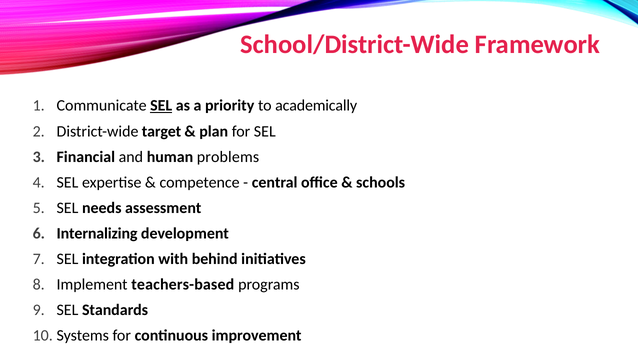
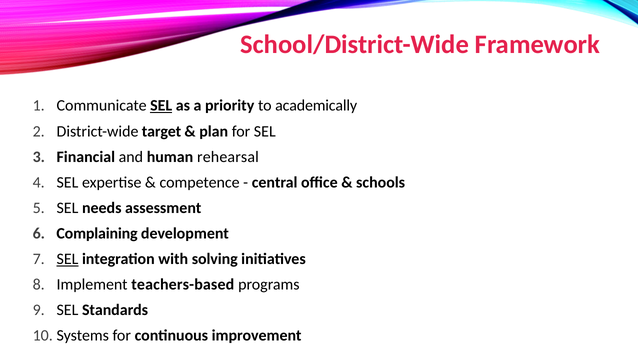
problems: problems -> rehearsal
Internalizing: Internalizing -> Complaining
SEL at (68, 259) underline: none -> present
behind: behind -> solving
